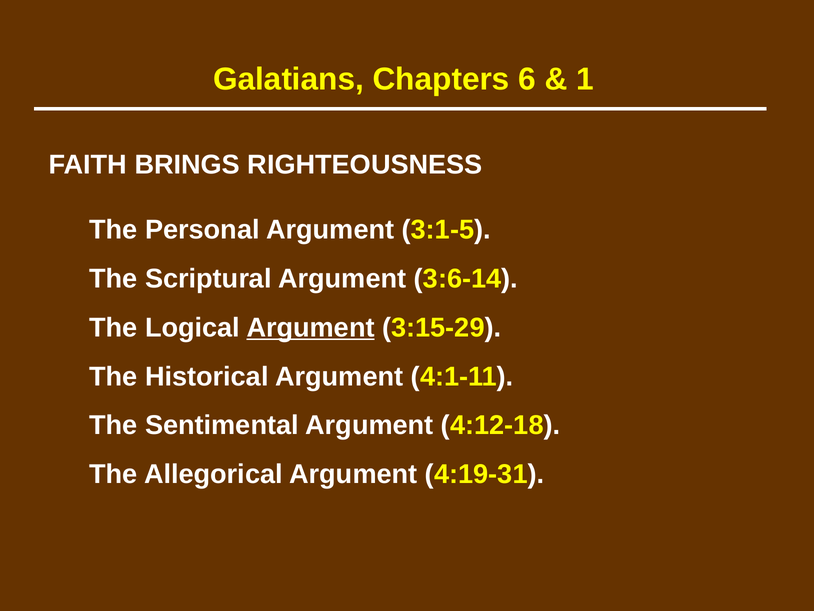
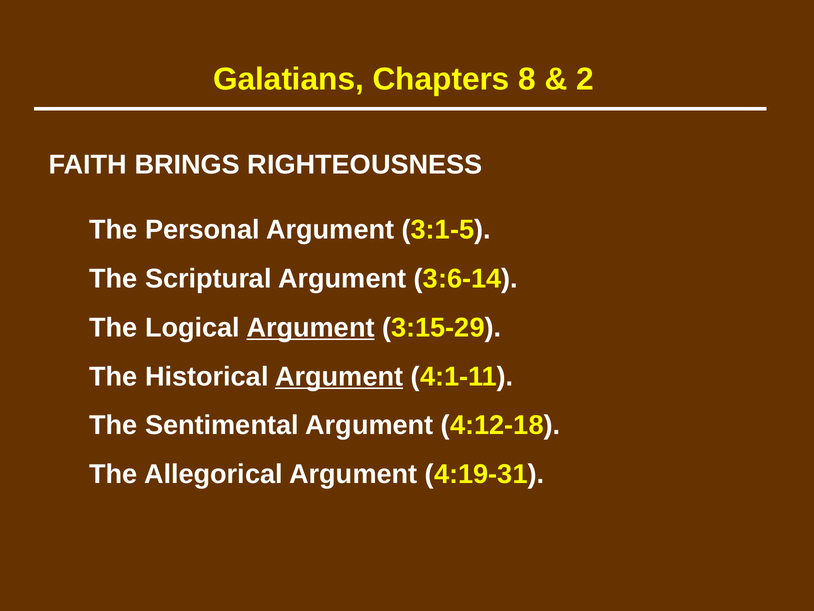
6: 6 -> 8
1: 1 -> 2
Argument at (339, 376) underline: none -> present
